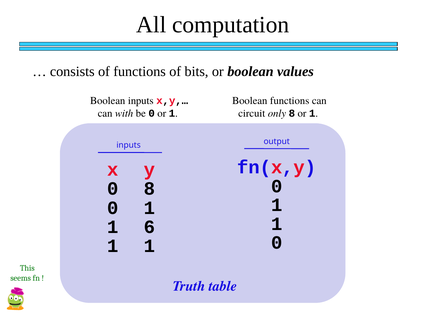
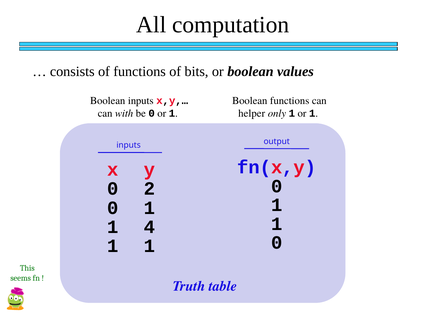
circuit: circuit -> helper
only 8: 8 -> 1
0 8: 8 -> 2
6: 6 -> 4
